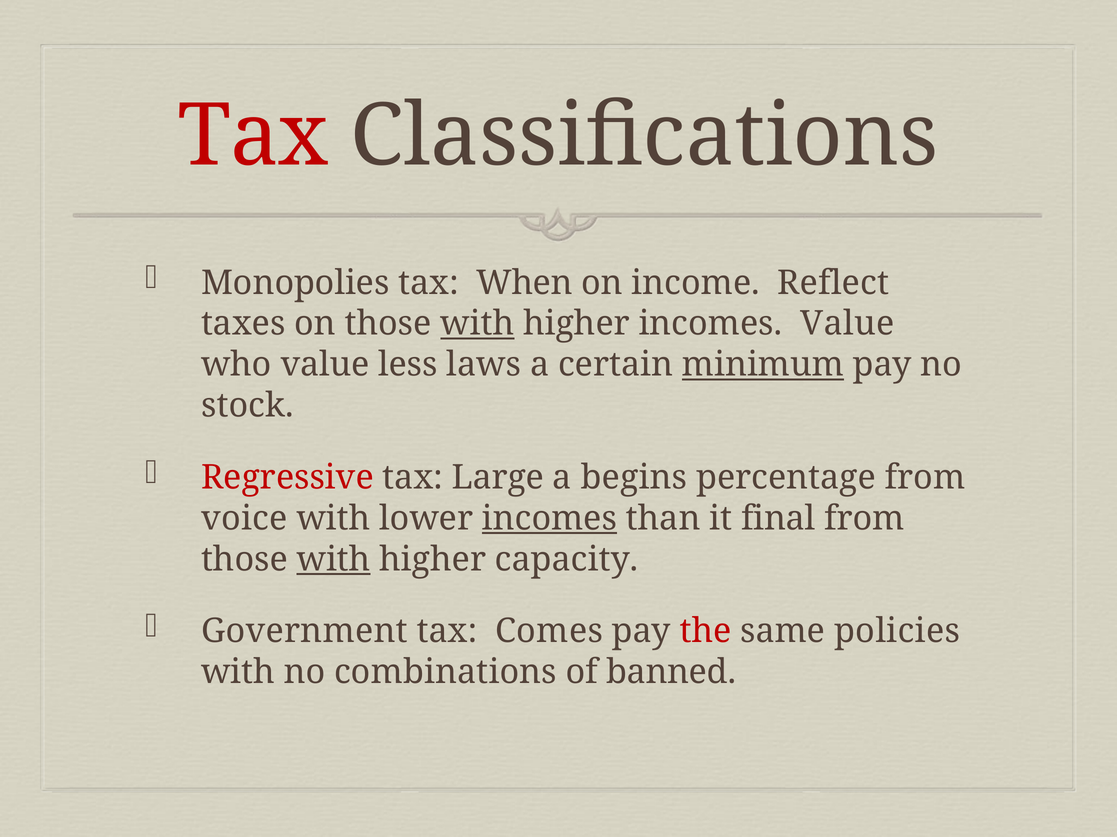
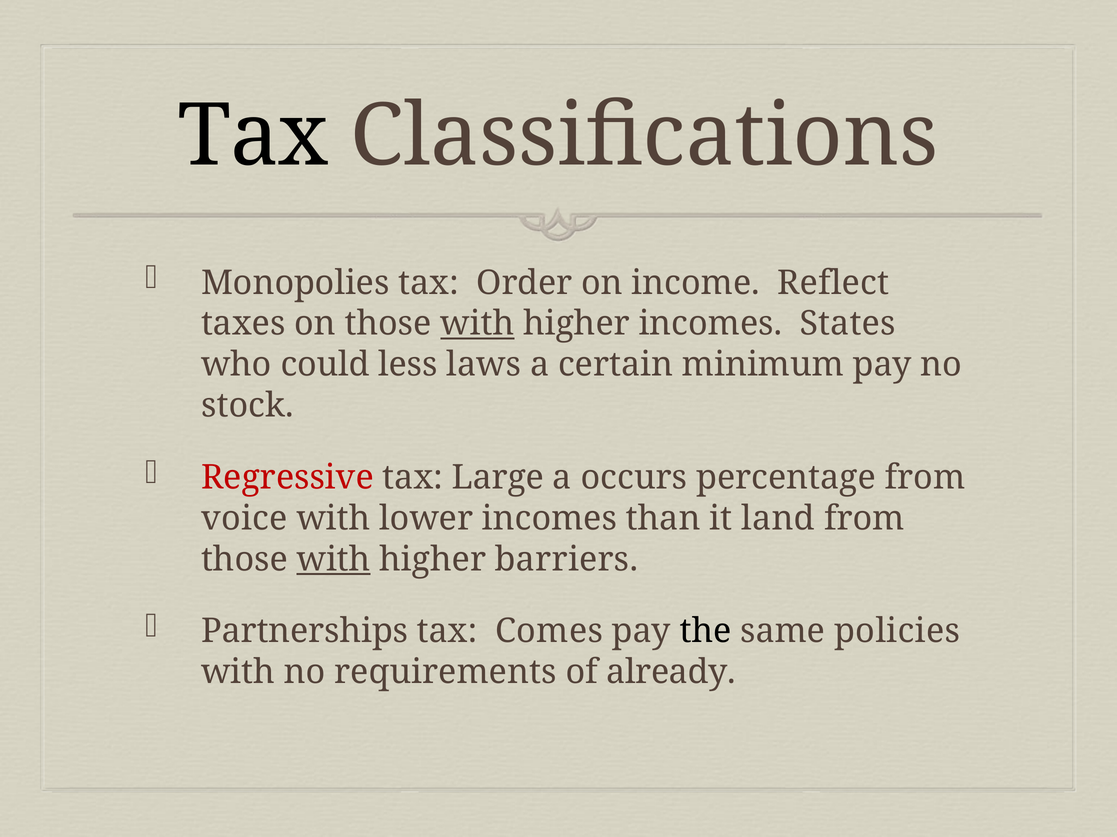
Tax at (253, 136) colour: red -> black
When: When -> Order
incomes Value: Value -> States
who value: value -> could
minimum underline: present -> none
begins: begins -> occurs
incomes at (550, 519) underline: present -> none
final: final -> land
capacity: capacity -> barriers
Government: Government -> Partnerships
the colour: red -> black
combinations: combinations -> requirements
banned: banned -> already
